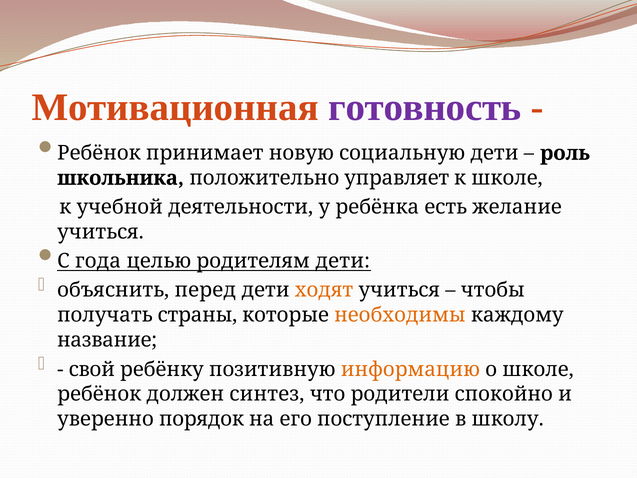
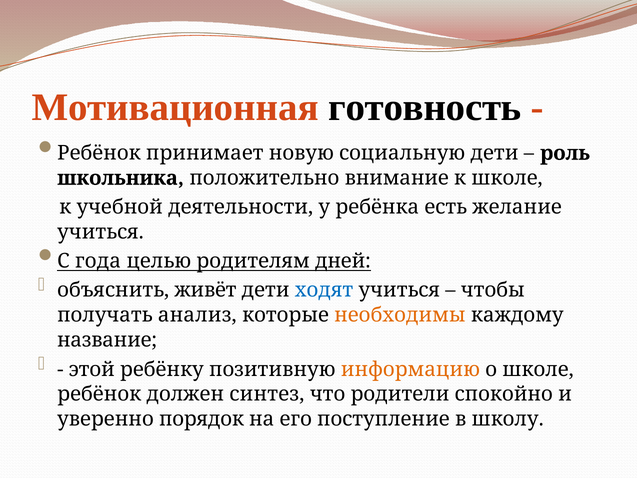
готовность colour: purple -> black
управляет: управляет -> внимание
родителям дети: дети -> дней
перед: перед -> живёт
ходят colour: orange -> blue
страны: страны -> анализ
свой: свой -> этой
